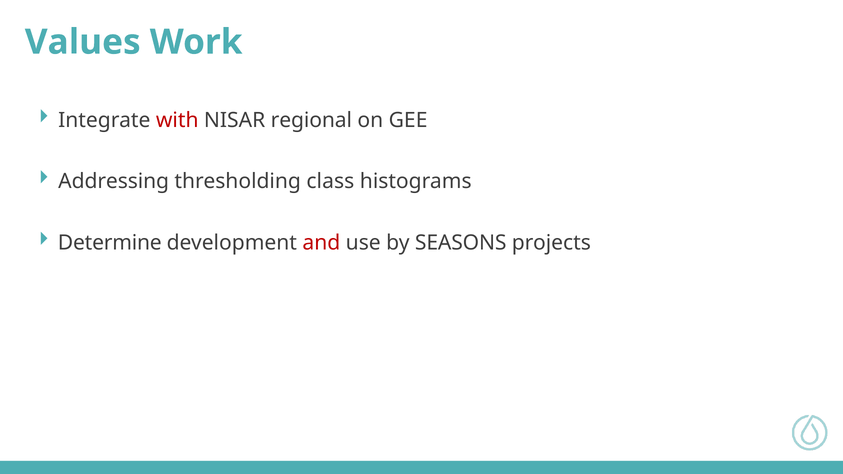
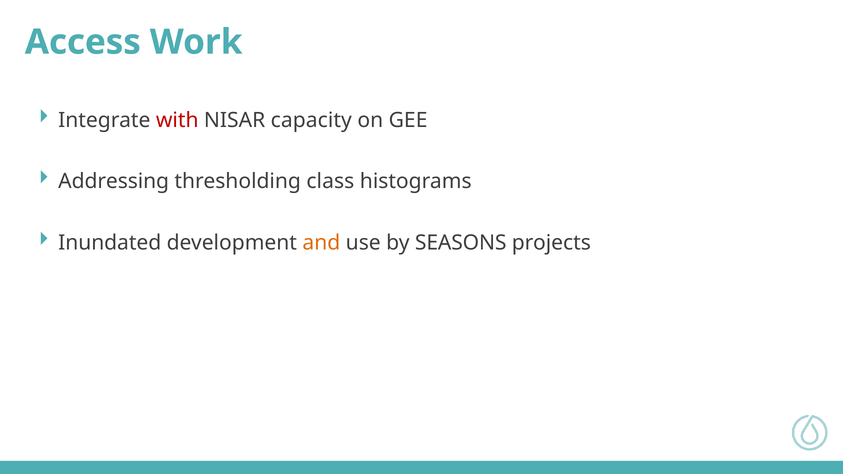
Values: Values -> Access
regional: regional -> capacity
Determine: Determine -> Inundated
and colour: red -> orange
